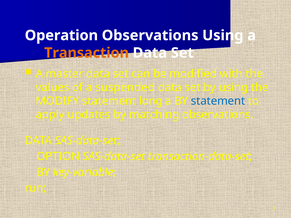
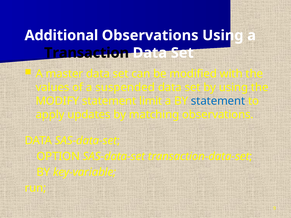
Operation: Operation -> Additional
Transaction colour: orange -> black
long: long -> limit
